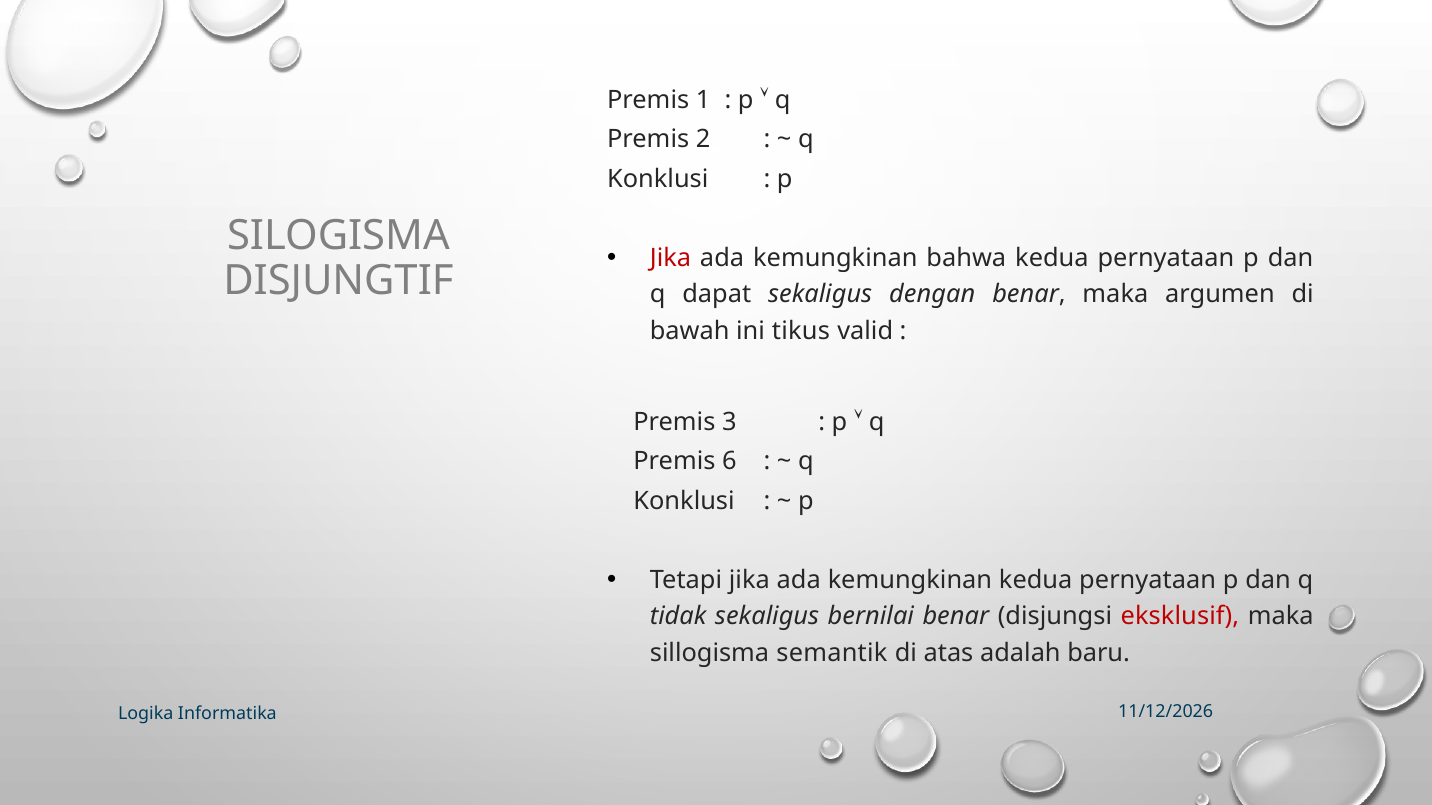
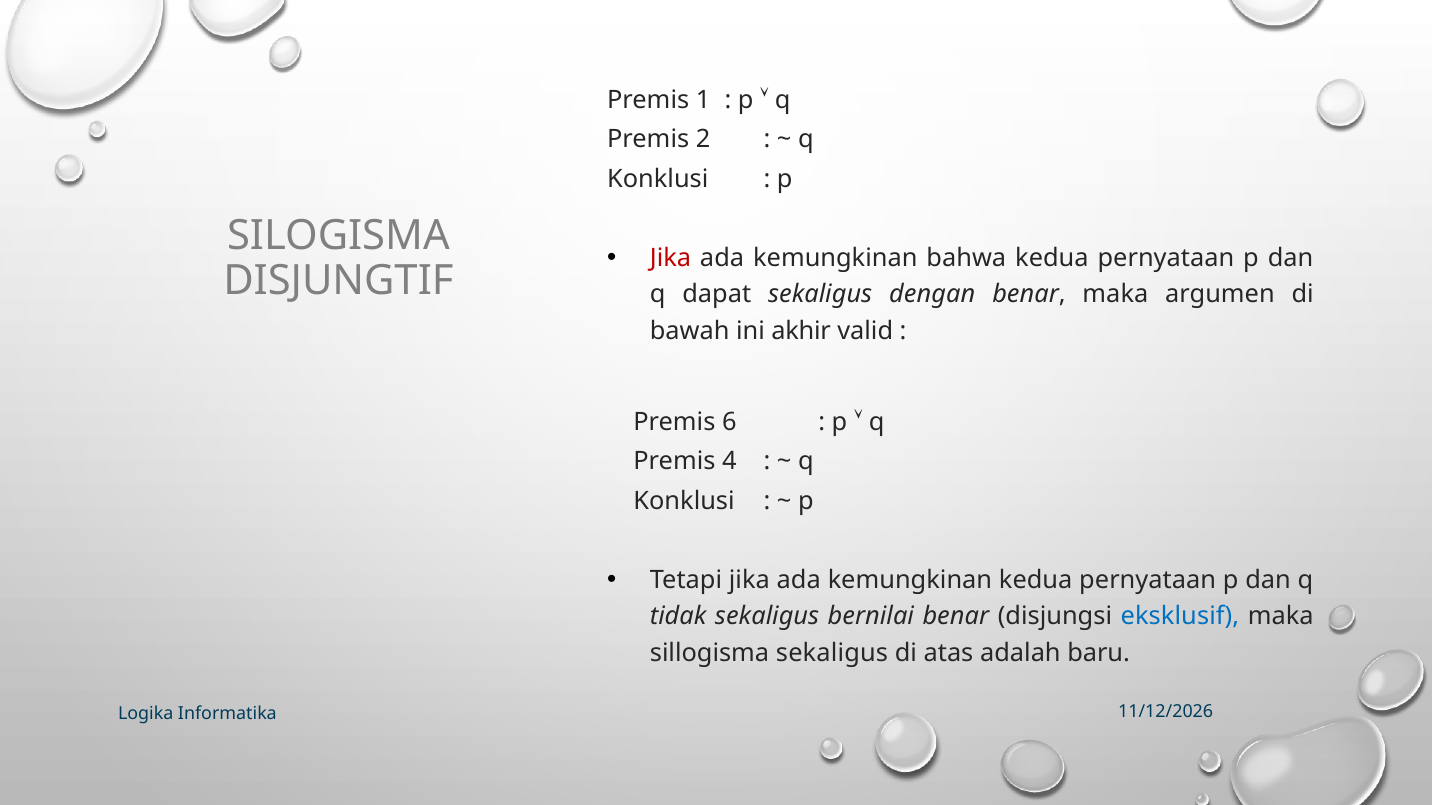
tikus: tikus -> akhir
3: 3 -> 6
6: 6 -> 4
eksklusif colour: red -> blue
sillogisma semantik: semantik -> sekaligus
